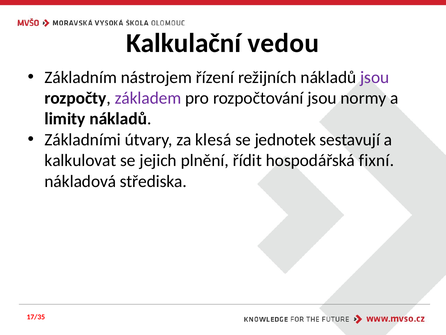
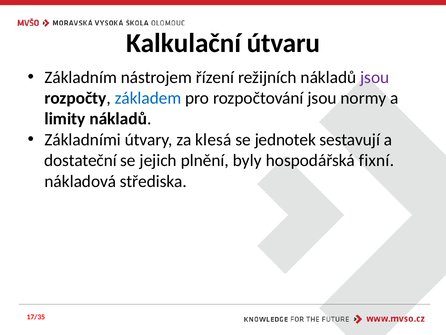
vedou: vedou -> útvaru
základem colour: purple -> blue
kalkulovat: kalkulovat -> dostateční
řídit: řídit -> byly
